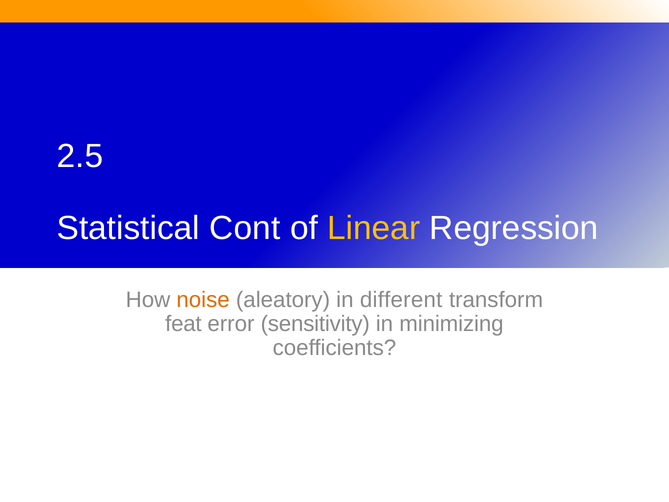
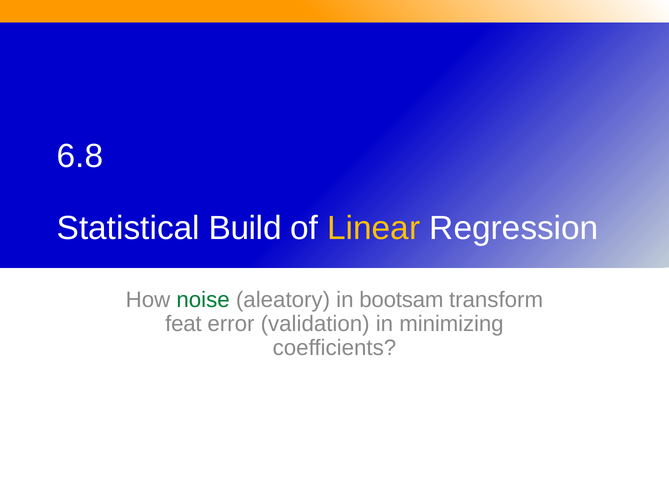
2.5: 2.5 -> 6.8
Cont: Cont -> Build
noise colour: orange -> green
different: different -> bootsam
sensitivity: sensitivity -> validation
